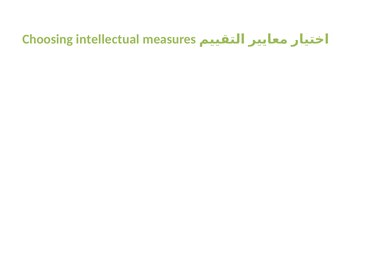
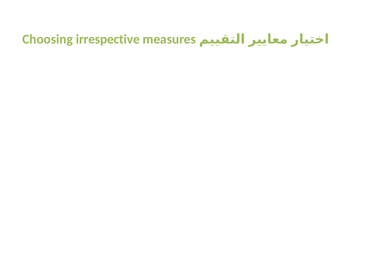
intellectual: intellectual -> irrespective
